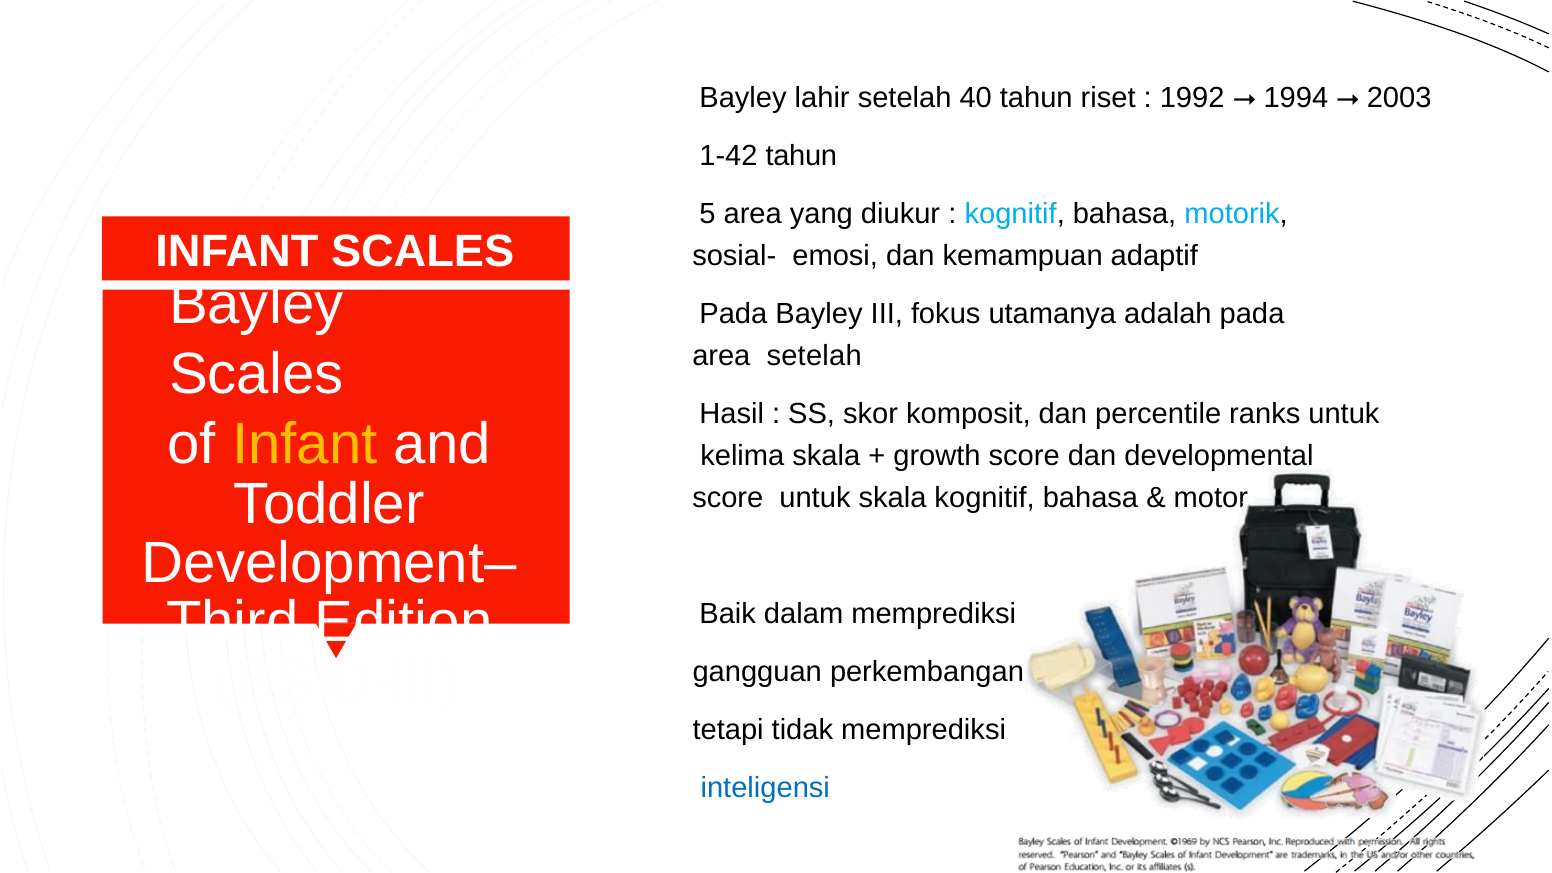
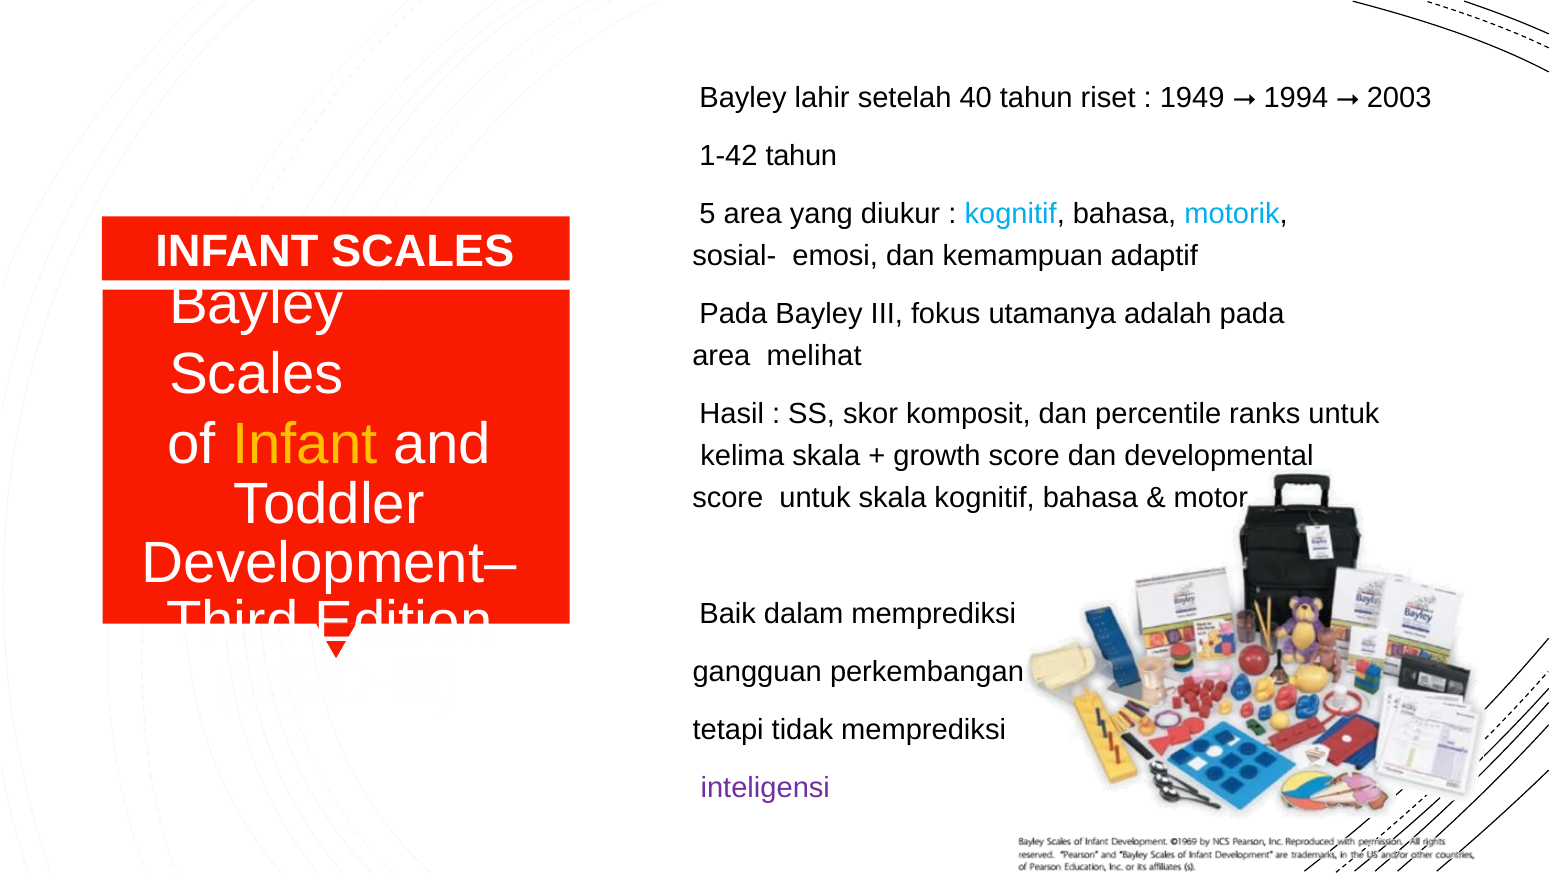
1992: 1992 -> 1949
area setelah: setelah -> melihat
inteligensi colour: blue -> purple
